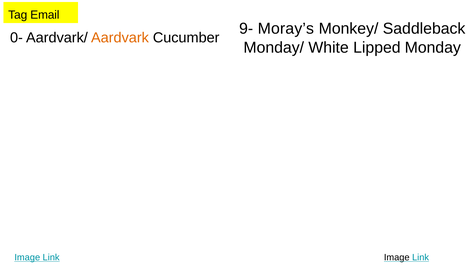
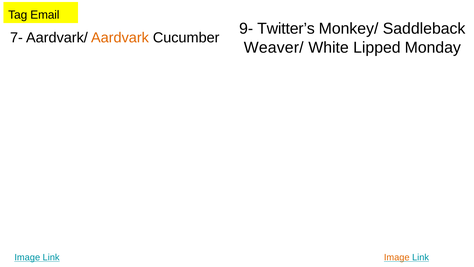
Moray’s: Moray’s -> Twitter’s
0-: 0- -> 7-
Monday/: Monday/ -> Weaver/
Image at (397, 257) colour: black -> orange
